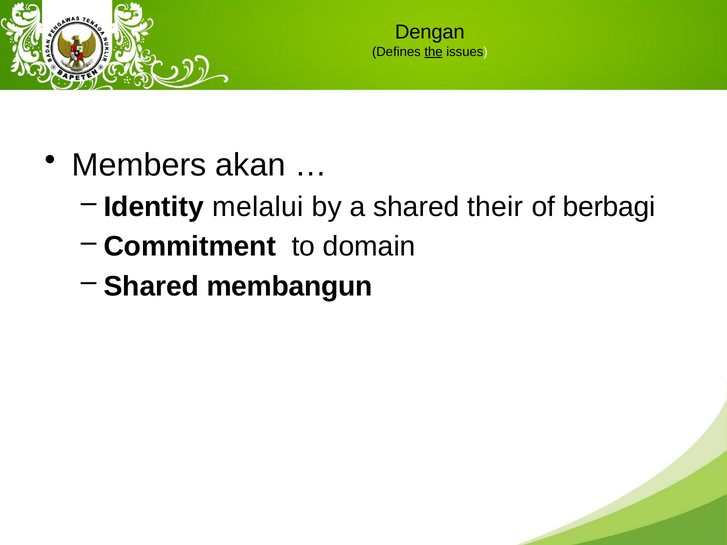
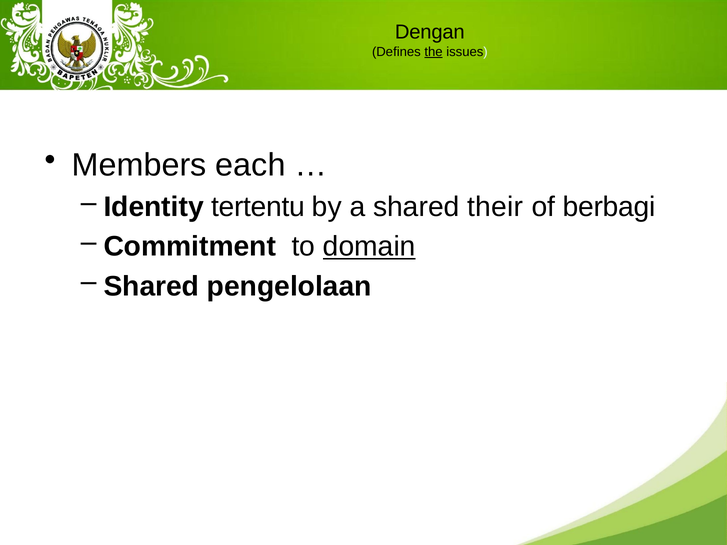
akan: akan -> each
melalui: melalui -> tertentu
domain underline: none -> present
membangun: membangun -> pengelolaan
